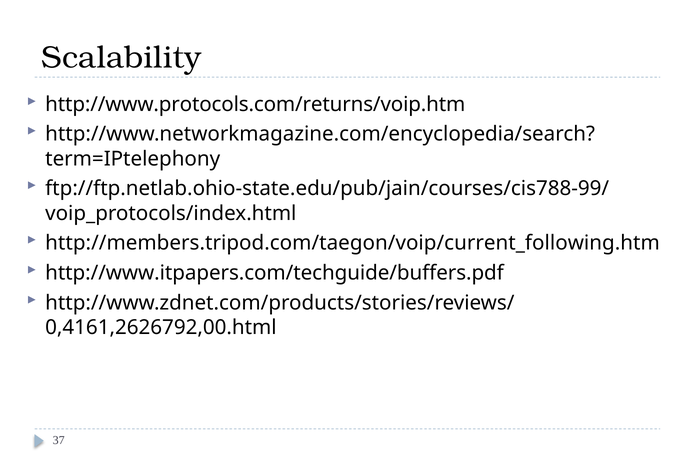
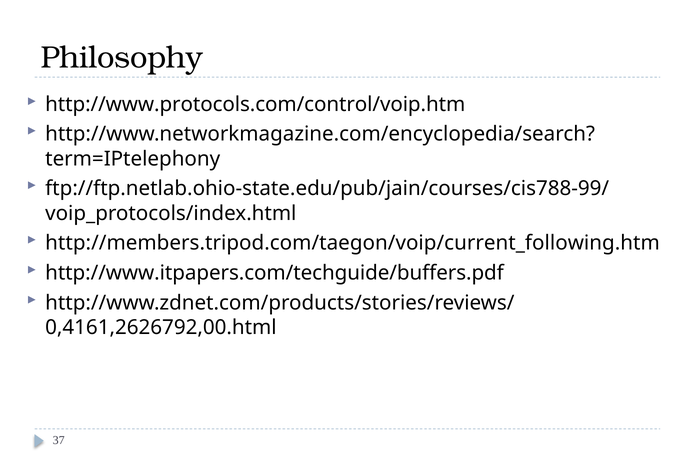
Scalability: Scalability -> Philosophy
http://www.protocols.com/returns/voip.htm: http://www.protocols.com/returns/voip.htm -> http://www.protocols.com/control/voip.htm
